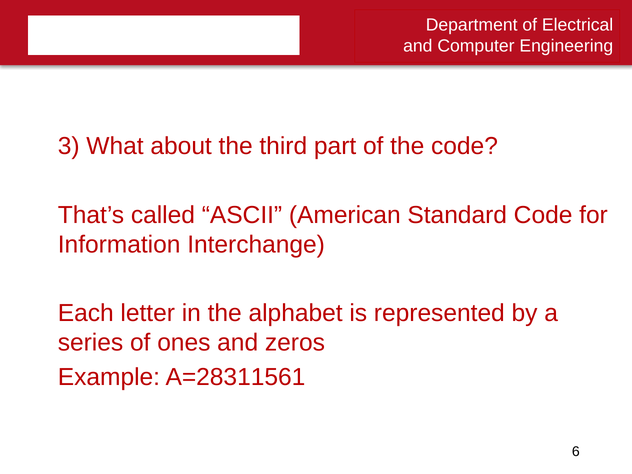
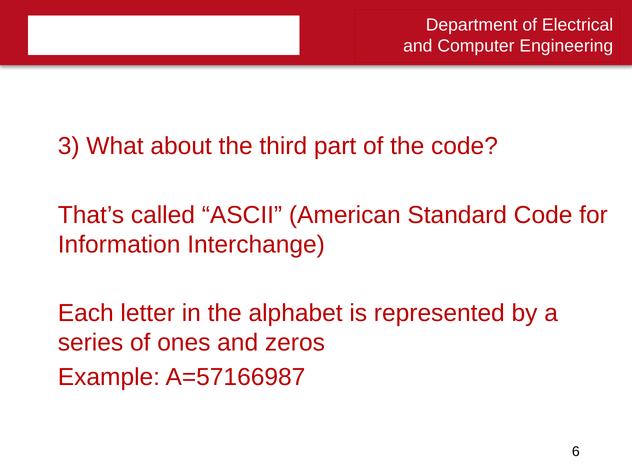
A=28311561: A=28311561 -> A=57166987
